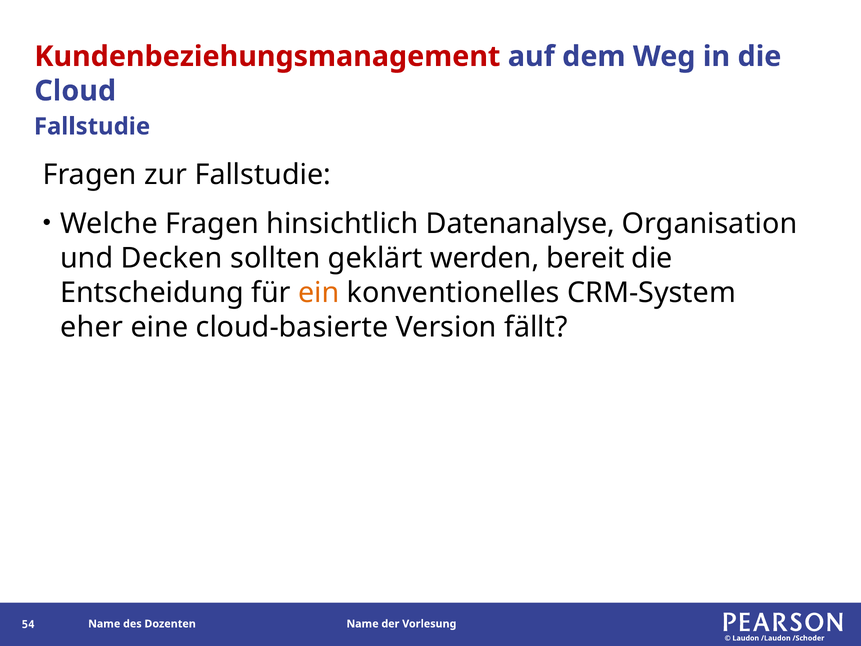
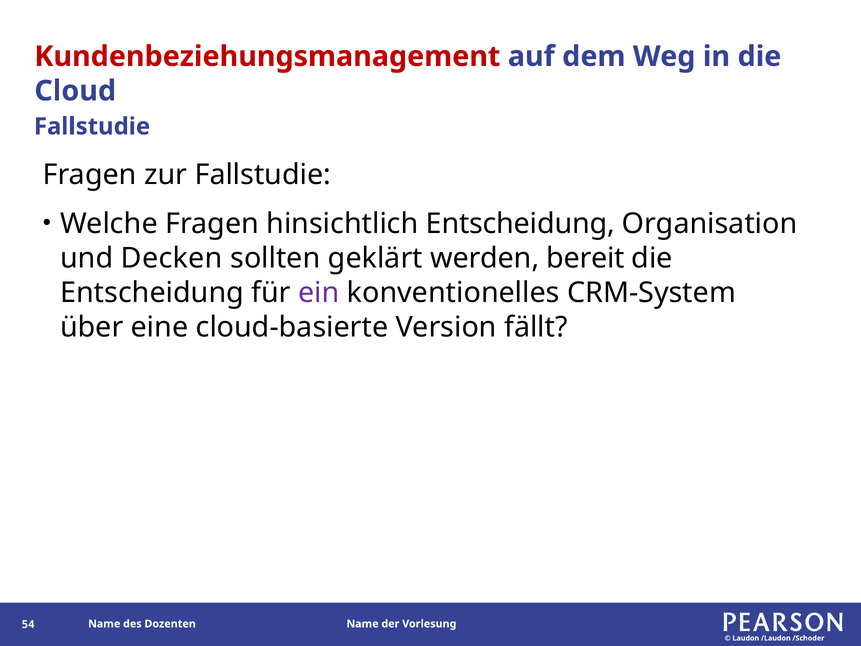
hinsichtlich Datenanalyse: Datenanalyse -> Entscheidung
ein colour: orange -> purple
eher: eher -> über
